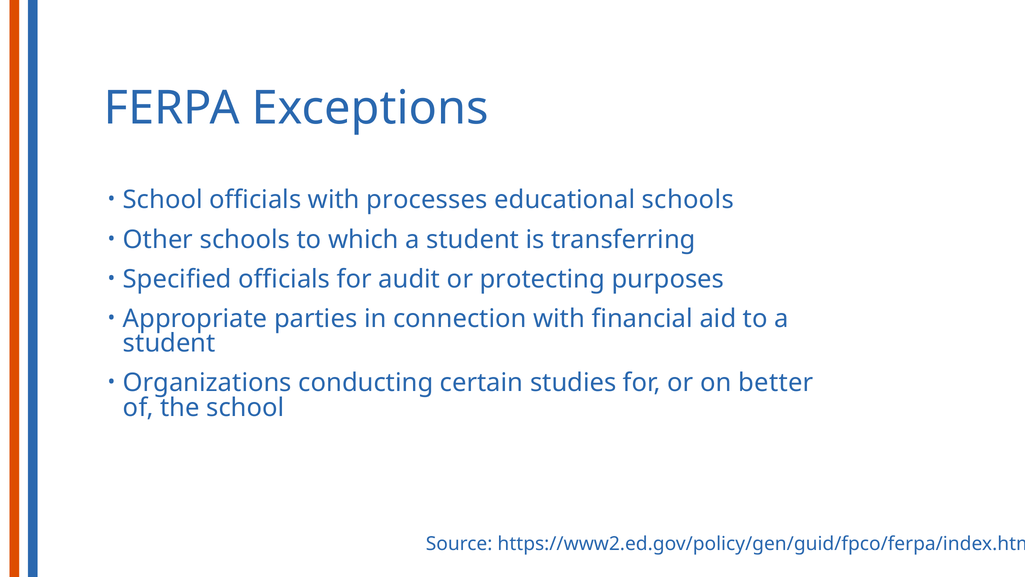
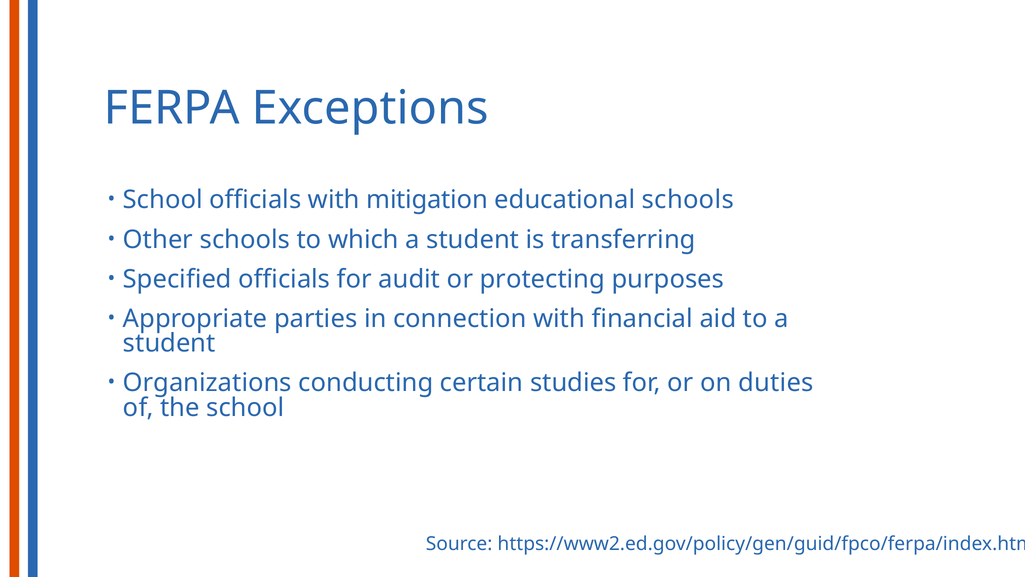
processes: processes -> mitigation
better: better -> duties
